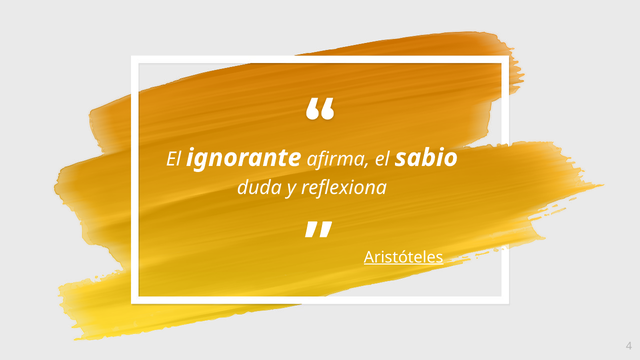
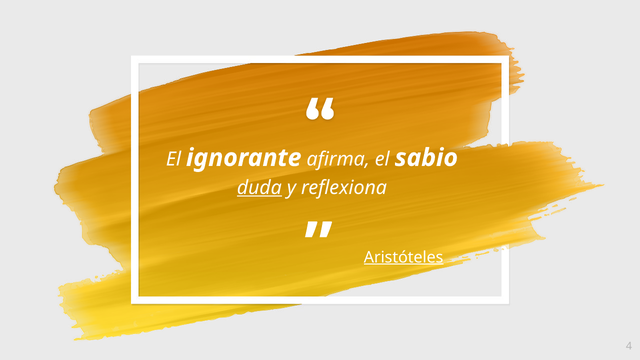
duda underline: none -> present
